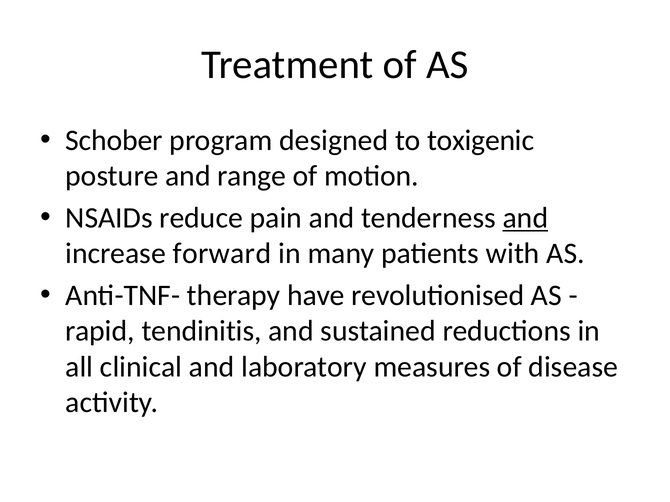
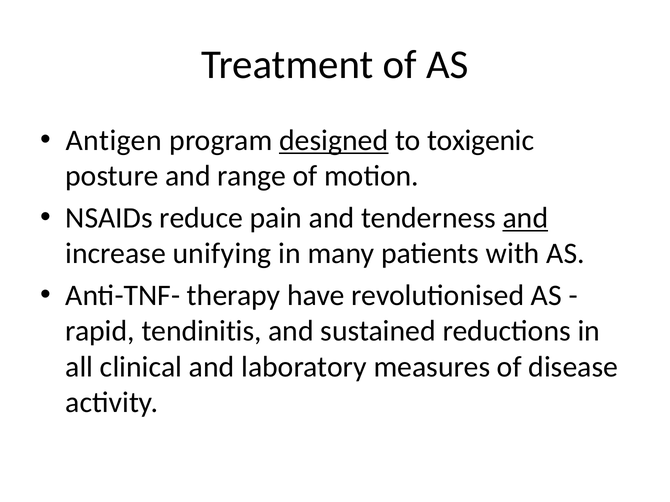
Schober: Schober -> Antigen
designed underline: none -> present
forward: forward -> unifying
